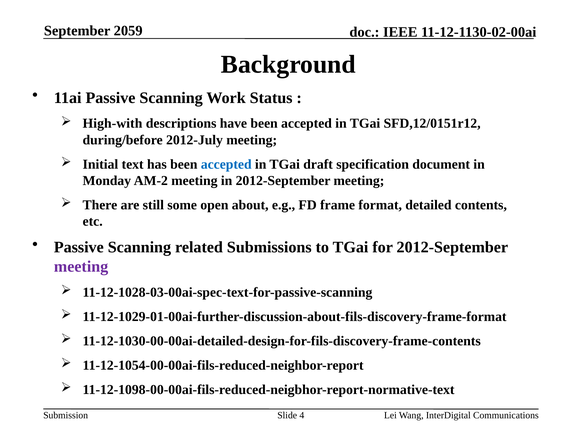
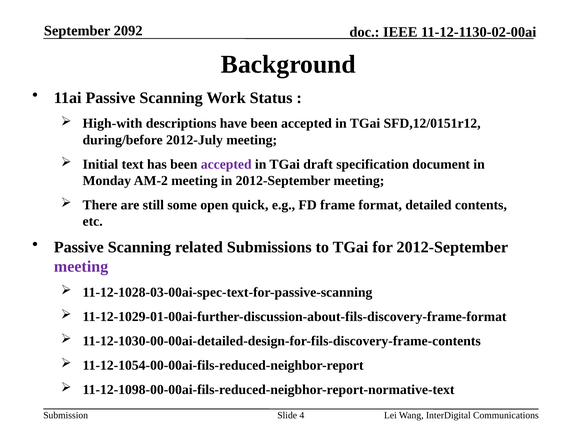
2059: 2059 -> 2092
accepted at (226, 164) colour: blue -> purple
about: about -> quick
